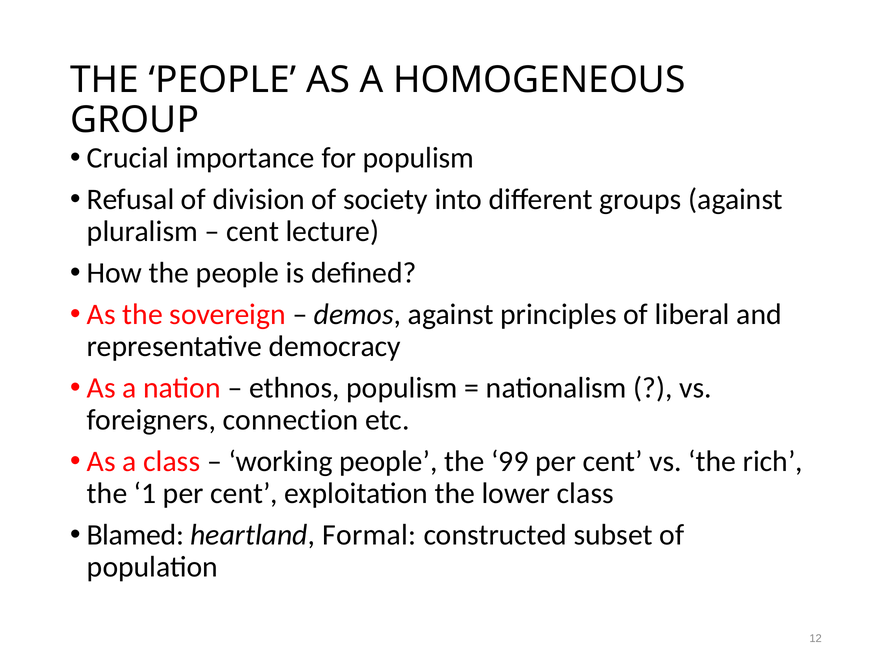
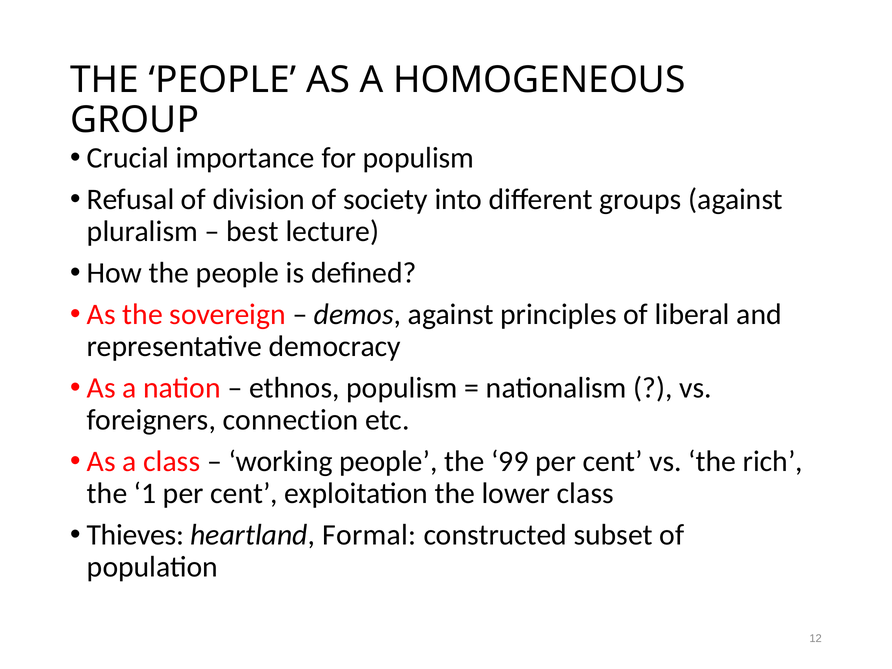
cent at (253, 232): cent -> best
Blamed: Blamed -> Thieves
